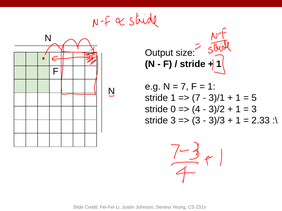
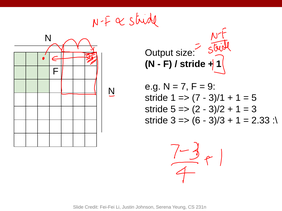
1 at (211, 87): 1 -> 9
stride 0: 0 -> 5
4: 4 -> 2
3 at (196, 121): 3 -> 6
